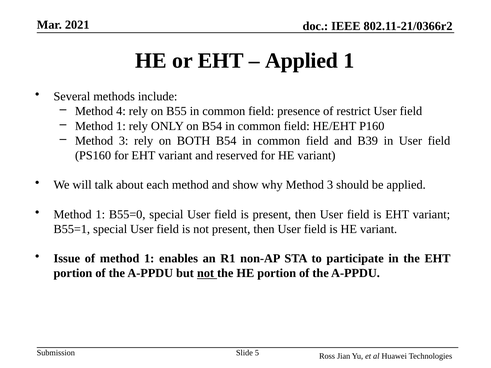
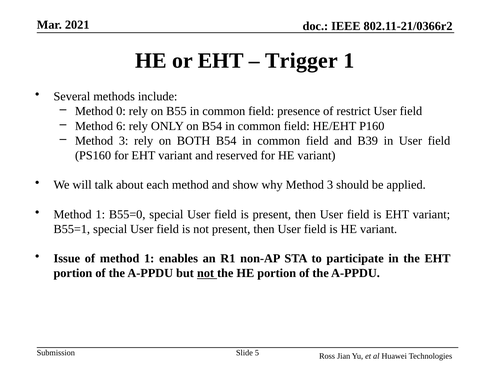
Applied at (302, 61): Applied -> Trigger
4: 4 -> 0
1 at (121, 126): 1 -> 6
